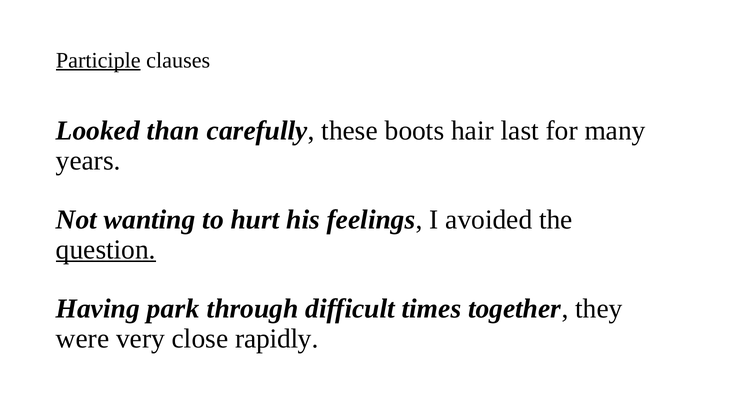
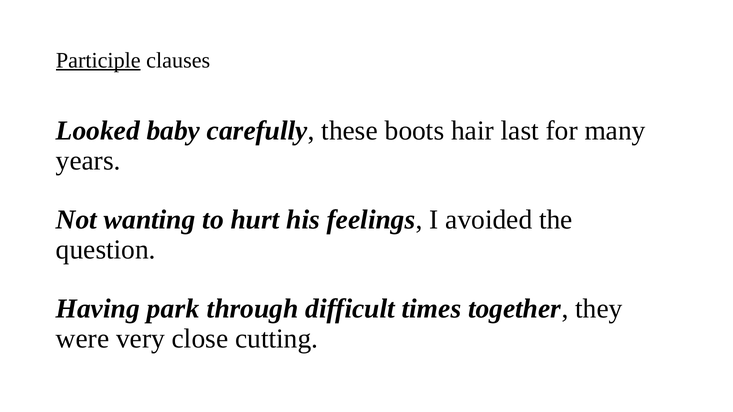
than: than -> baby
question underline: present -> none
rapidly: rapidly -> cutting
